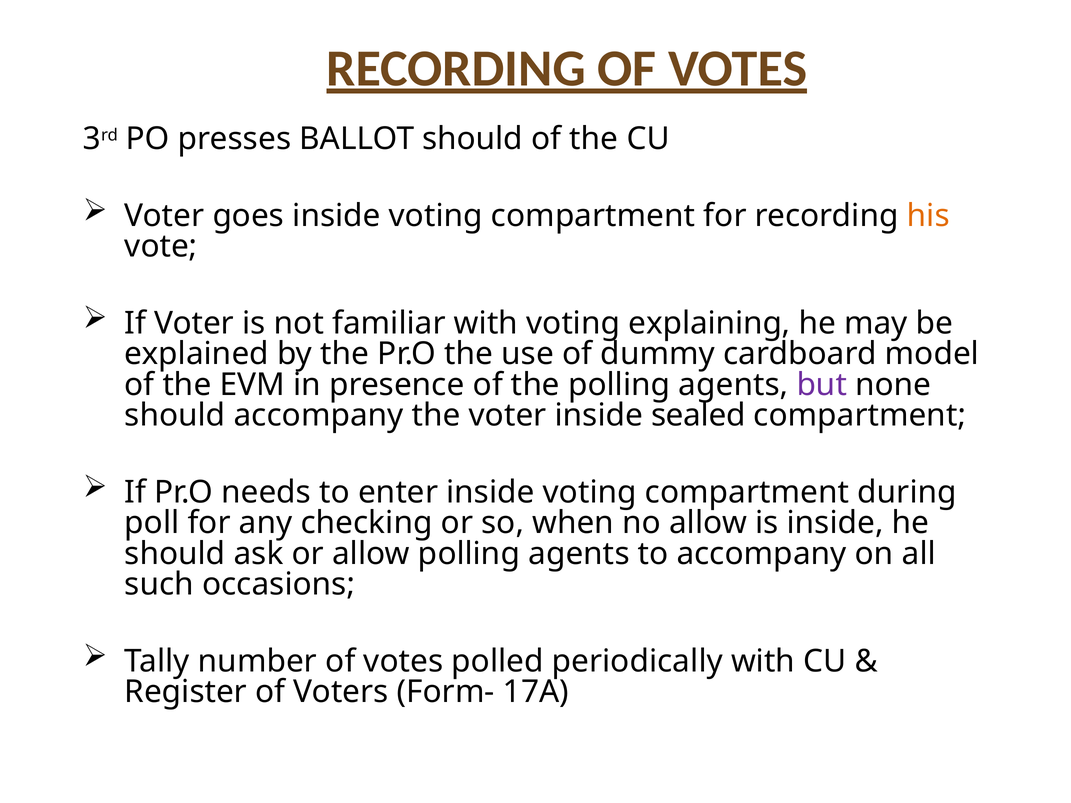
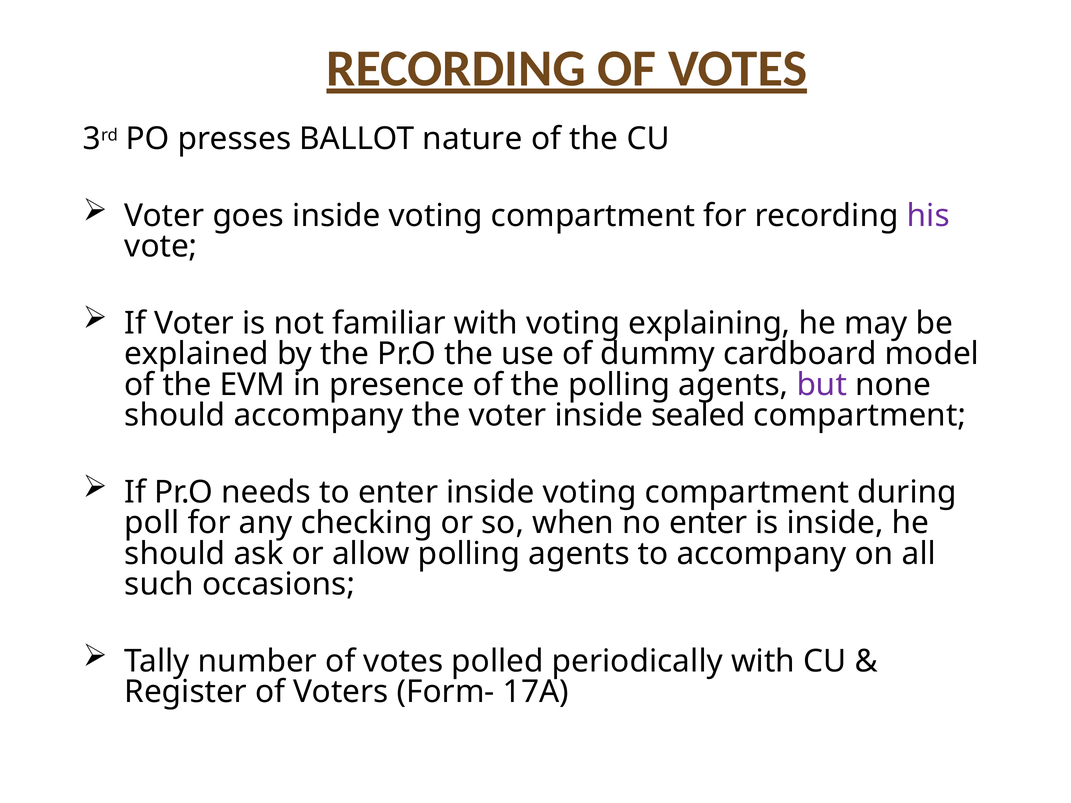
BALLOT should: should -> nature
his colour: orange -> purple
no allow: allow -> enter
